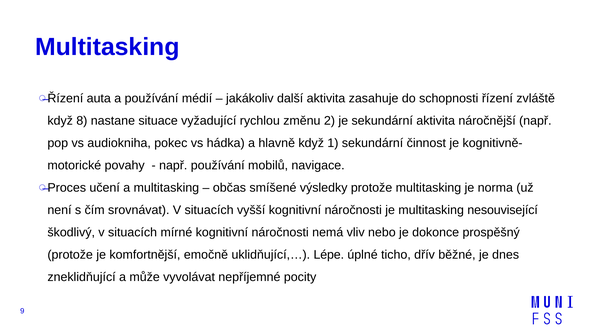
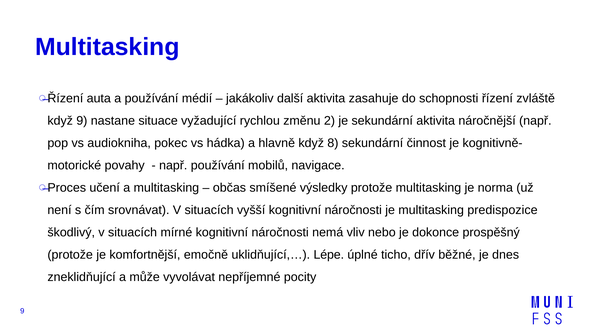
když 8: 8 -> 9
1: 1 -> 8
nesouvisející: nesouvisející -> predispozice
